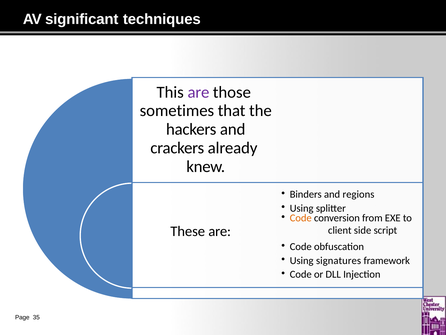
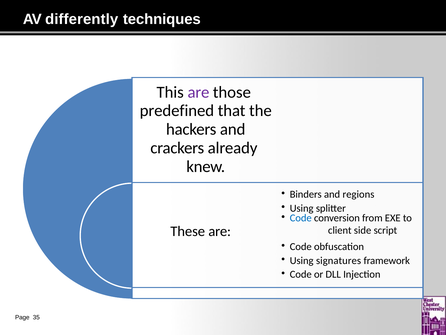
significant: significant -> differently
sometimes: sometimes -> predefined
Code at (301, 218) colour: orange -> blue
